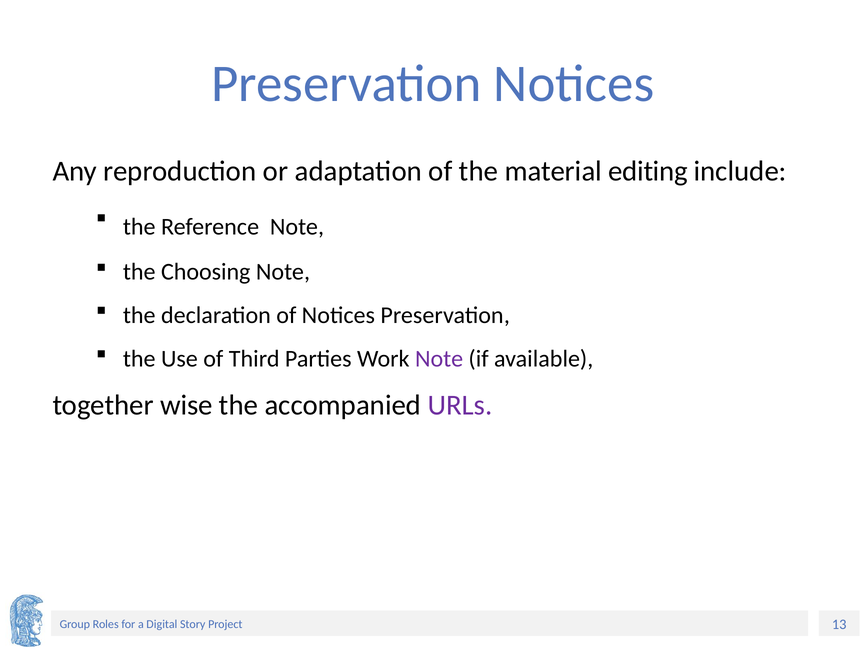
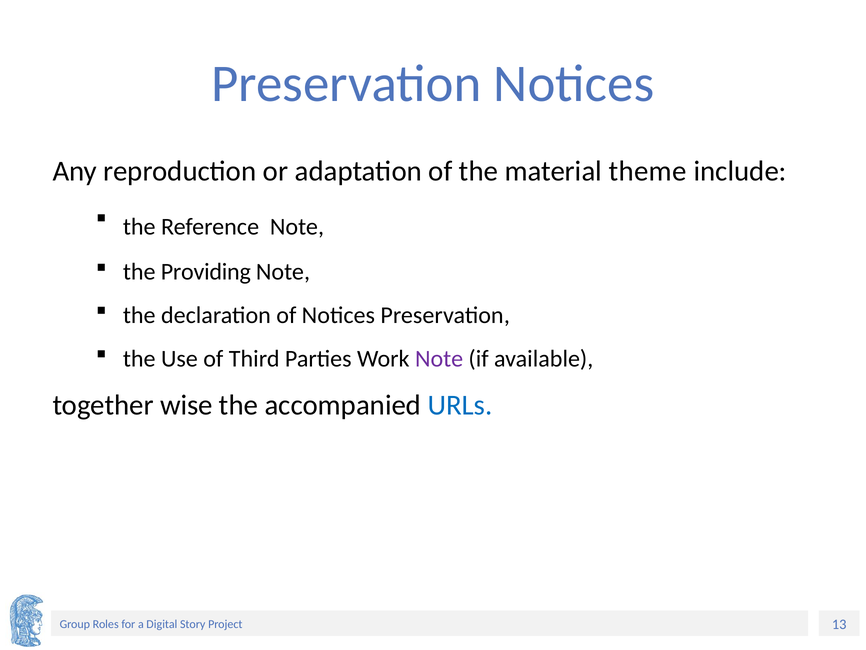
editing: editing -> theme
Choosing: Choosing -> Providing
URLs colour: purple -> blue
